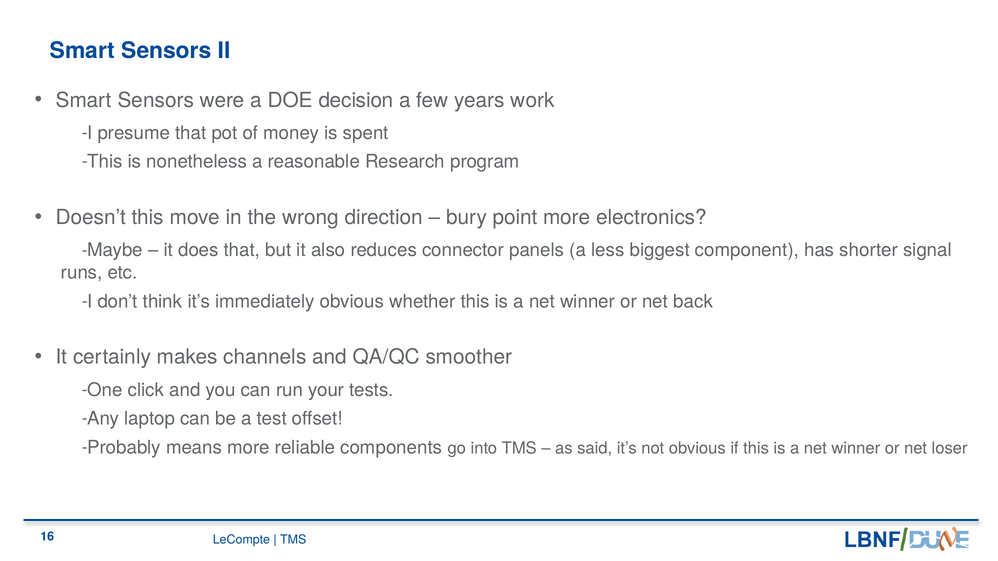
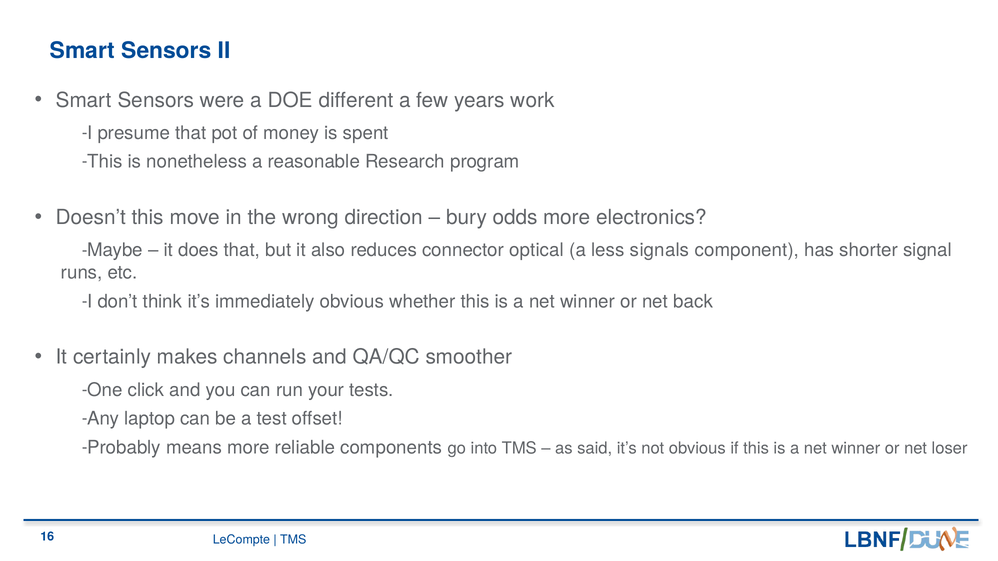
decision: decision -> different
point: point -> odds
panels: panels -> optical
biggest: biggest -> signals
